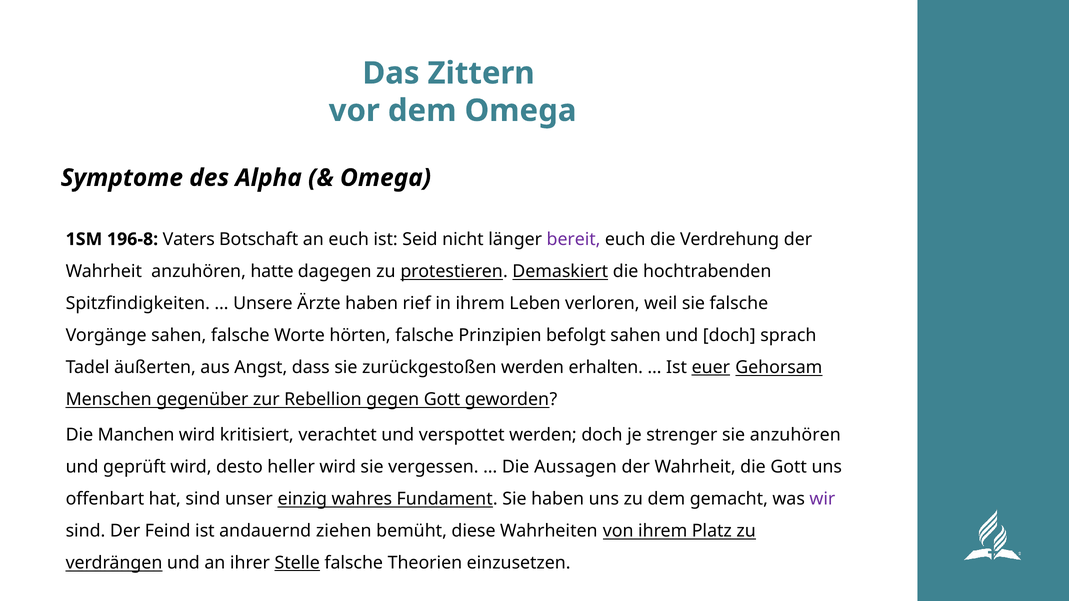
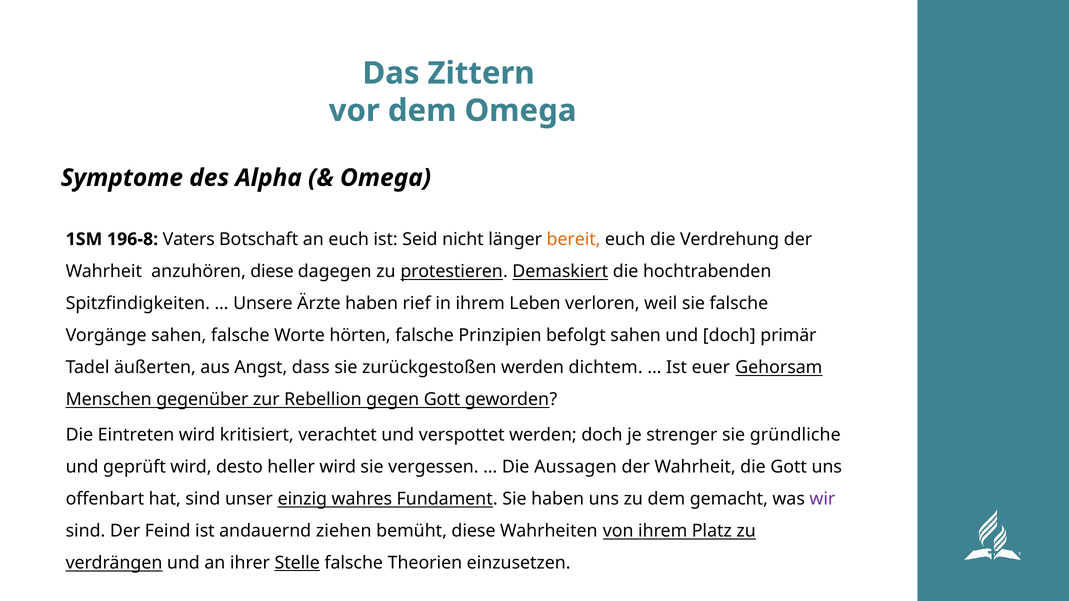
bereit colour: purple -> orange
anzuhören hatte: hatte -> diese
sprach: sprach -> primär
erhalten: erhalten -> dichtem
euer underline: present -> none
Manchen: Manchen -> Eintreten
sie anzuhören: anzuhören -> gründliche
